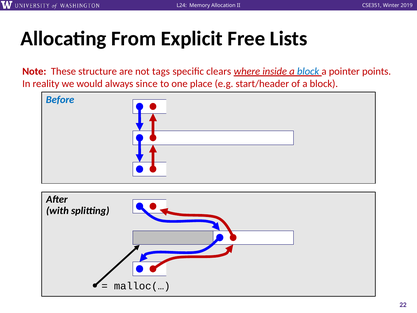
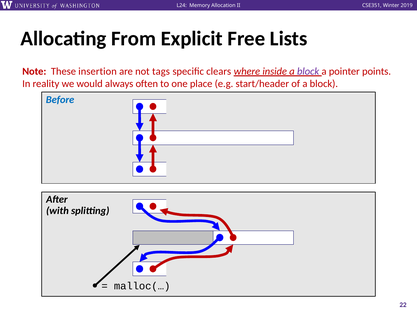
structure: structure -> insertion
block at (308, 71) colour: blue -> purple
since: since -> often
